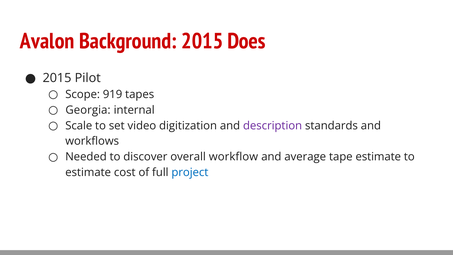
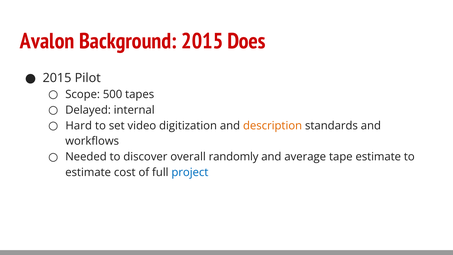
919: 919 -> 500
Georgia: Georgia -> Delayed
Scale: Scale -> Hard
description colour: purple -> orange
workflow: workflow -> randomly
